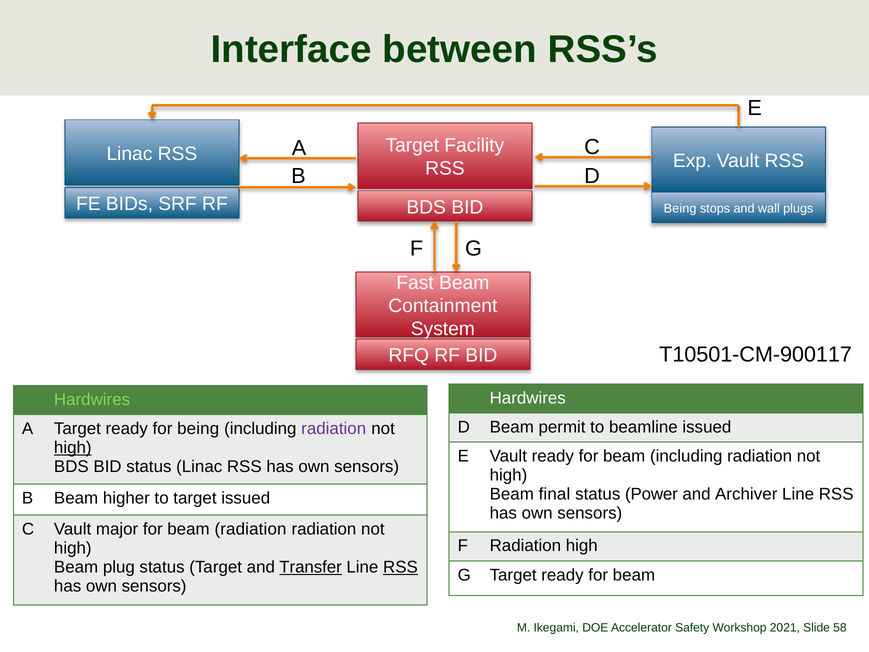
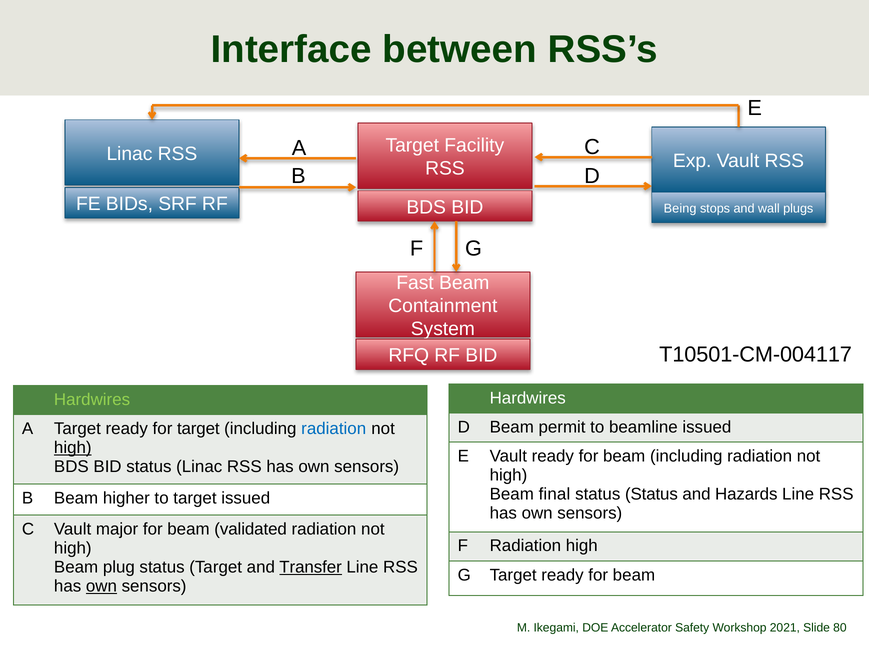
T10501-CM-900117: T10501-CM-900117 -> T10501-CM-004117
for being: being -> target
radiation at (334, 428) colour: purple -> blue
status Power: Power -> Status
Archiver: Archiver -> Hazards
beam radiation: radiation -> validated
RSS at (400, 567) underline: present -> none
own at (101, 586) underline: none -> present
58: 58 -> 80
